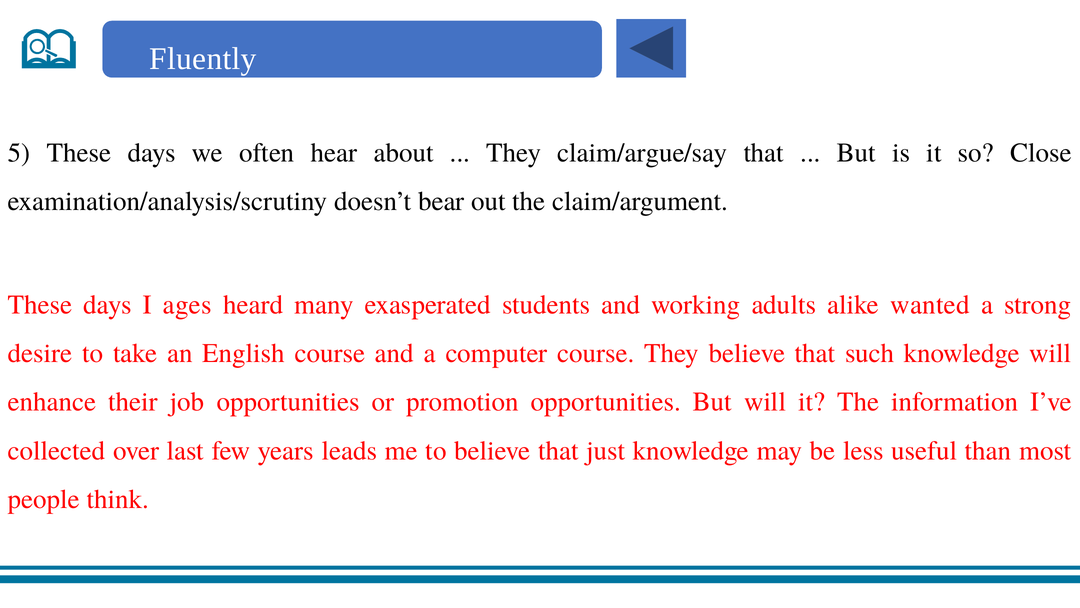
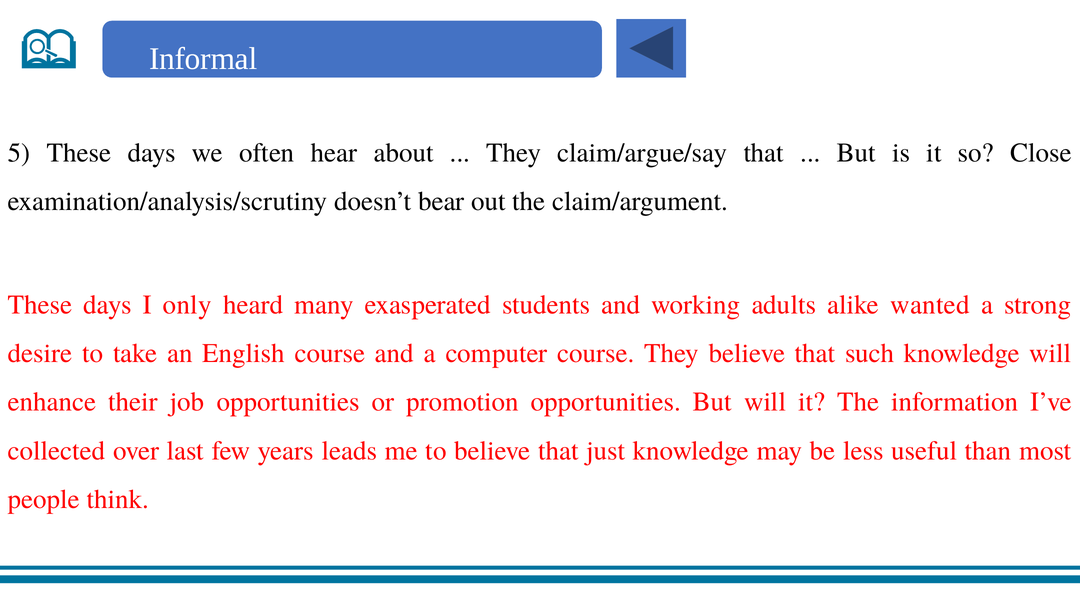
Fluently: Fluently -> Informal
ages: ages -> only
